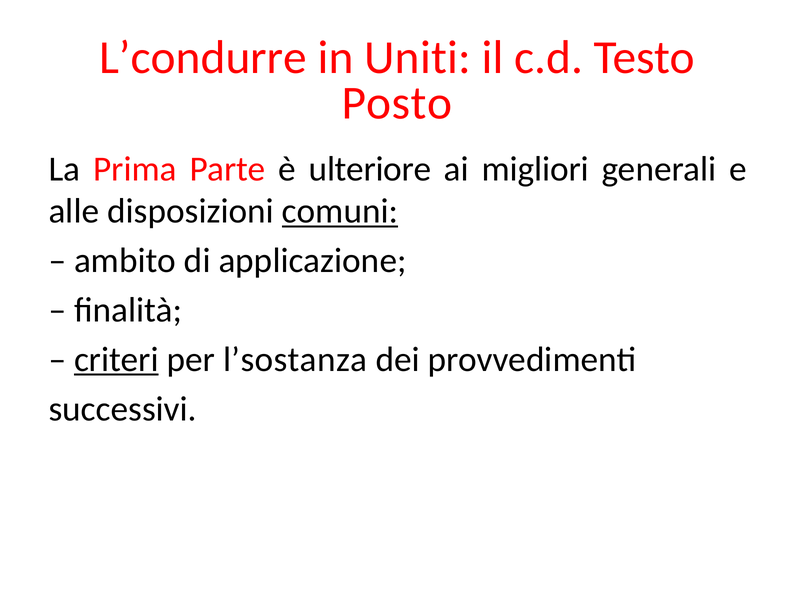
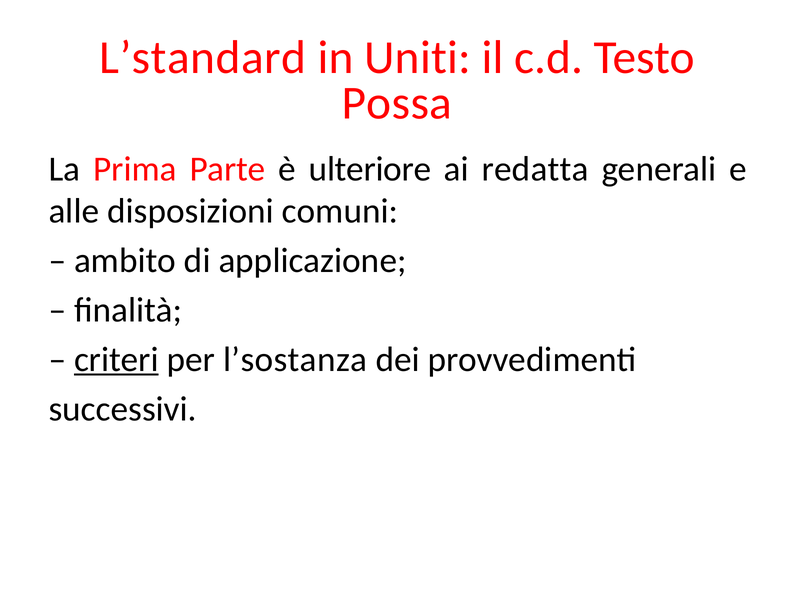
L’condurre: L’condurre -> L’standard
Posto: Posto -> Possa
migliori: migliori -> redatta
comuni underline: present -> none
